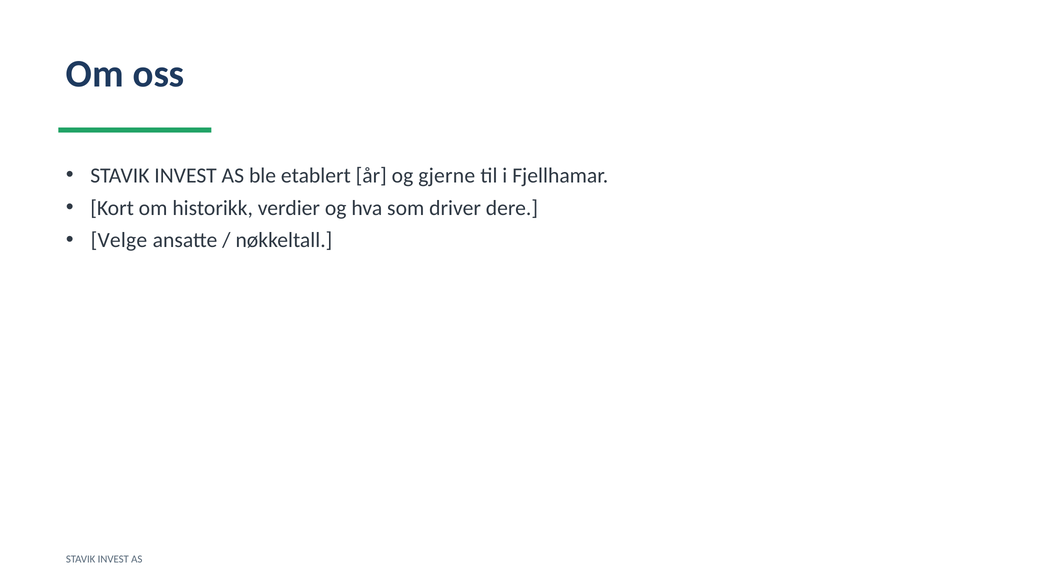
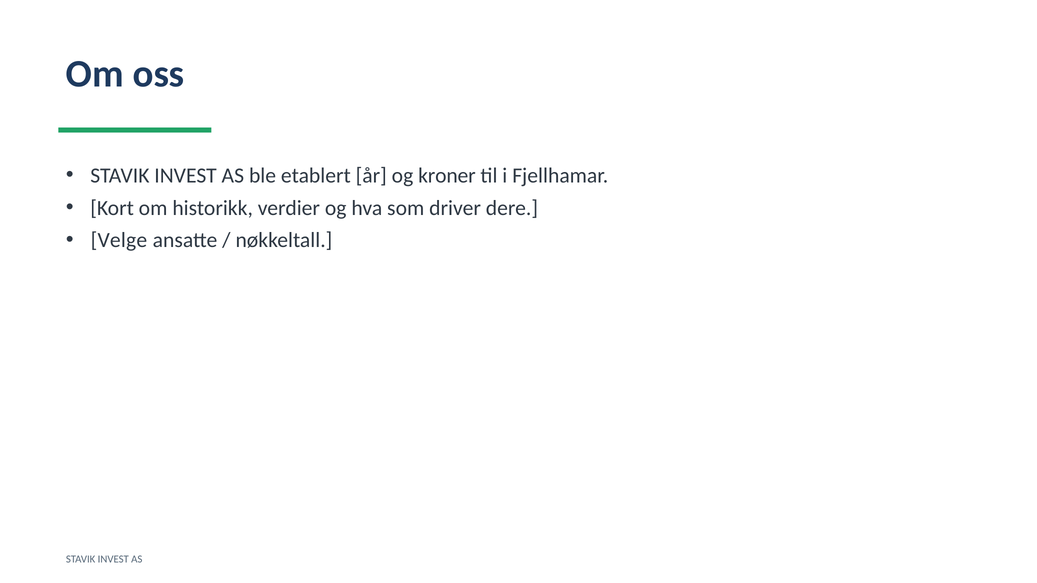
gjerne: gjerne -> kroner
